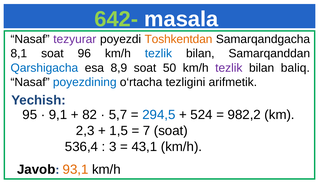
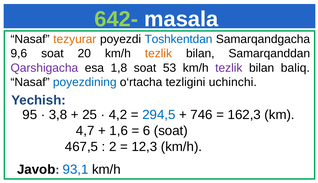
tezyurar colour: purple -> orange
Toshkentdan colour: orange -> blue
8,1: 8,1 -> 9,6
96: 96 -> 20
tezlik at (158, 54) colour: blue -> orange
Qarshigacha colour: blue -> purple
8,9: 8,9 -> 1,8
50: 50 -> 53
arifmetik: arifmetik -> uchinchi
9,1: 9,1 -> 3,8
82: 82 -> 25
5,7: 5,7 -> 4,2
524: 524 -> 746
982,2: 982,2 -> 162,3
2,3: 2,3 -> 4,7
1,5: 1,5 -> 1,6
7: 7 -> 6
536,4: 536,4 -> 467,5
3: 3 -> 2
43,1: 43,1 -> 12,3
93,1 colour: orange -> blue
